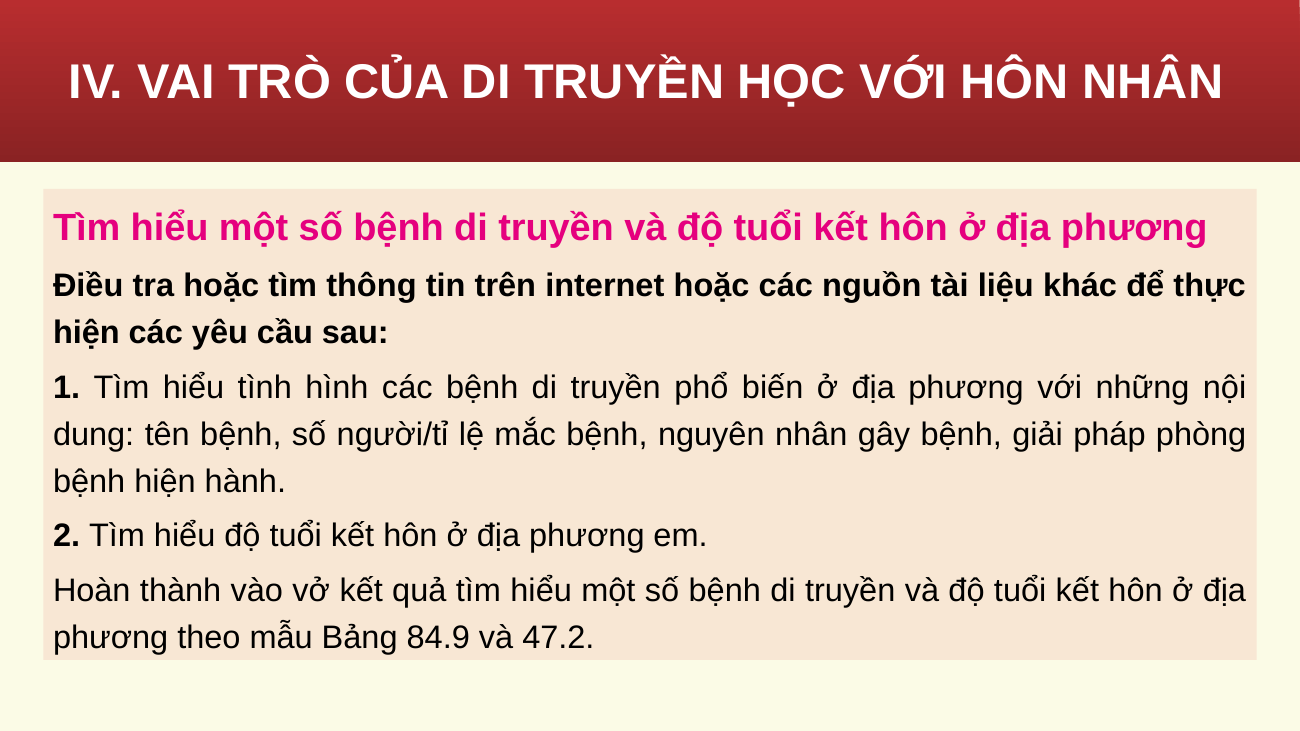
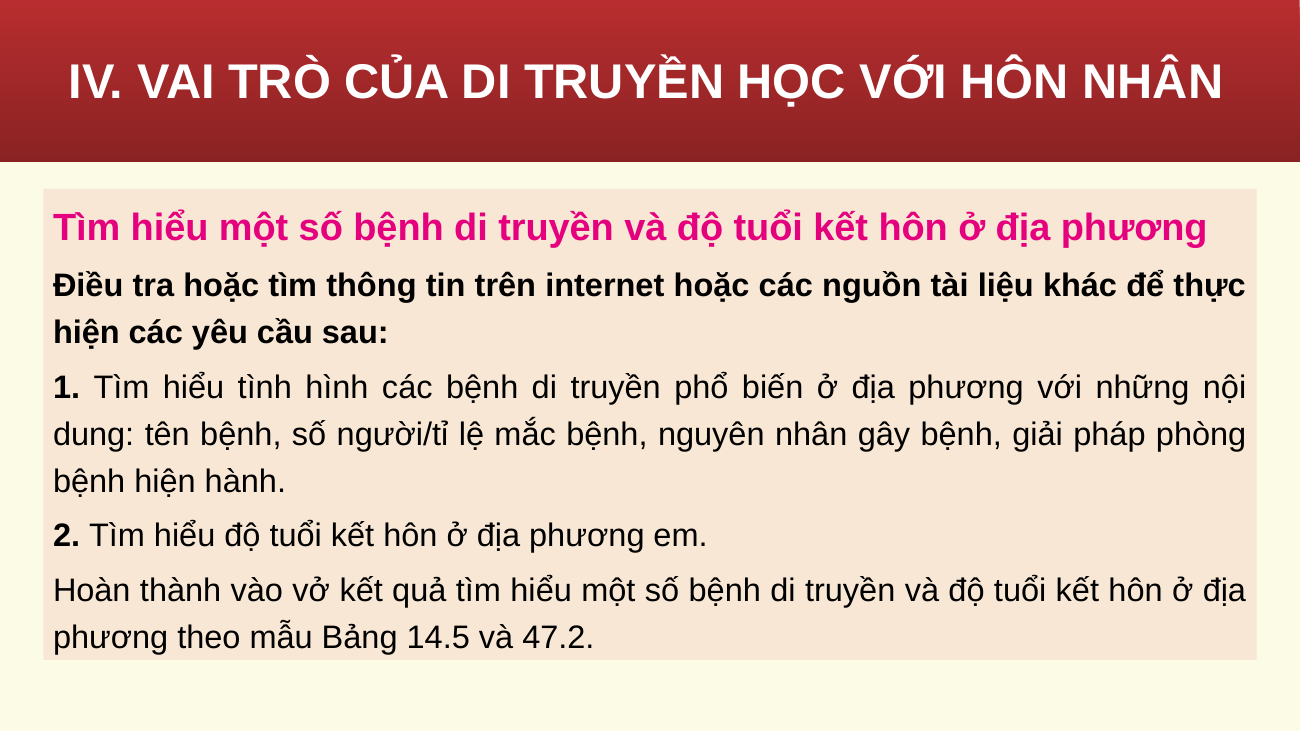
84.9: 84.9 -> 14.5
